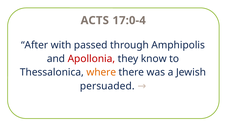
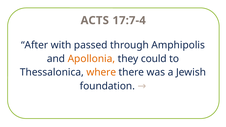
17:0-4: 17:0-4 -> 17:7-4
Apollonia colour: red -> orange
know: know -> could
persuaded: persuaded -> foundation
